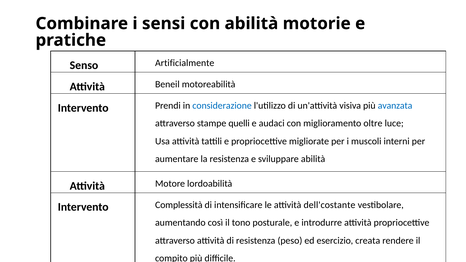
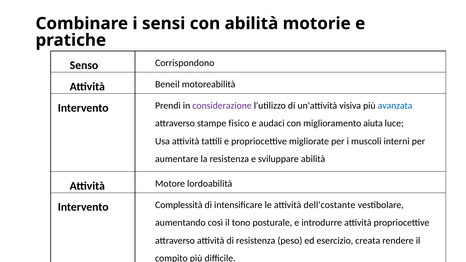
Artificialmente: Artificialmente -> Corrispondono
considerazione colour: blue -> purple
quelli: quelli -> fisico
oltre: oltre -> aiuta
